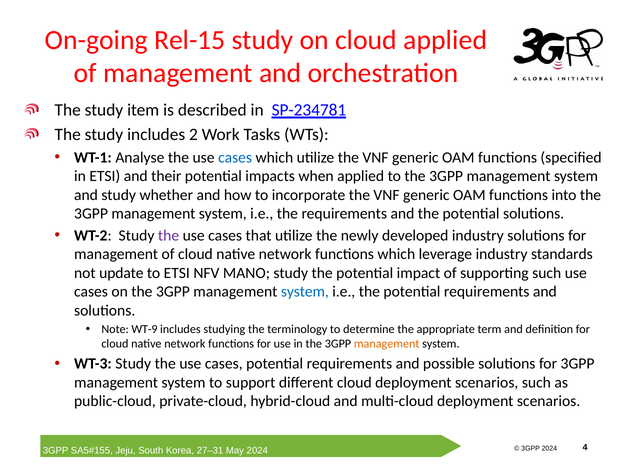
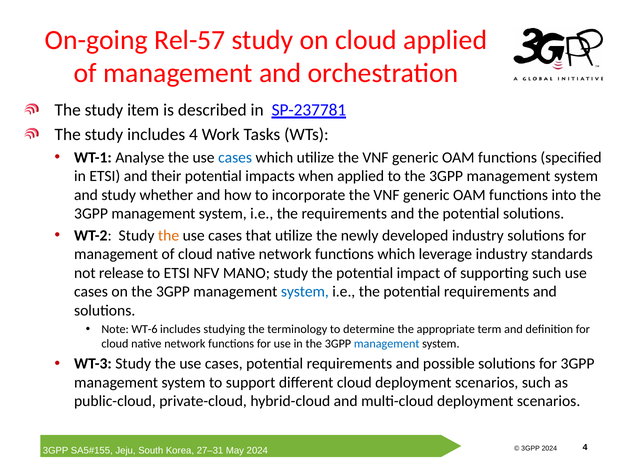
Rel-15: Rel-15 -> Rel-57
SP-234781: SP-234781 -> SP-237781
includes 2: 2 -> 4
the at (169, 236) colour: purple -> orange
update: update -> release
WT-9: WT-9 -> WT-6
management at (387, 344) colour: orange -> blue
